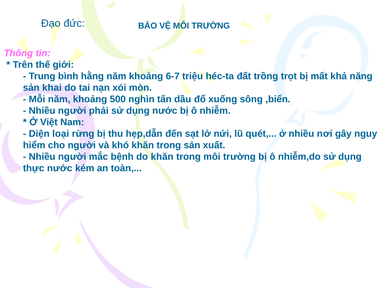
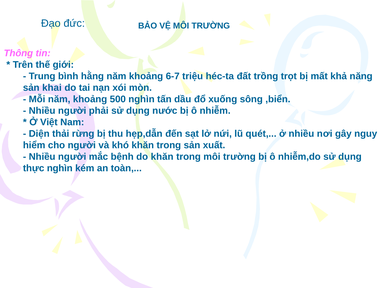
loại: loại -> thải
thực nước: nước -> nghìn
